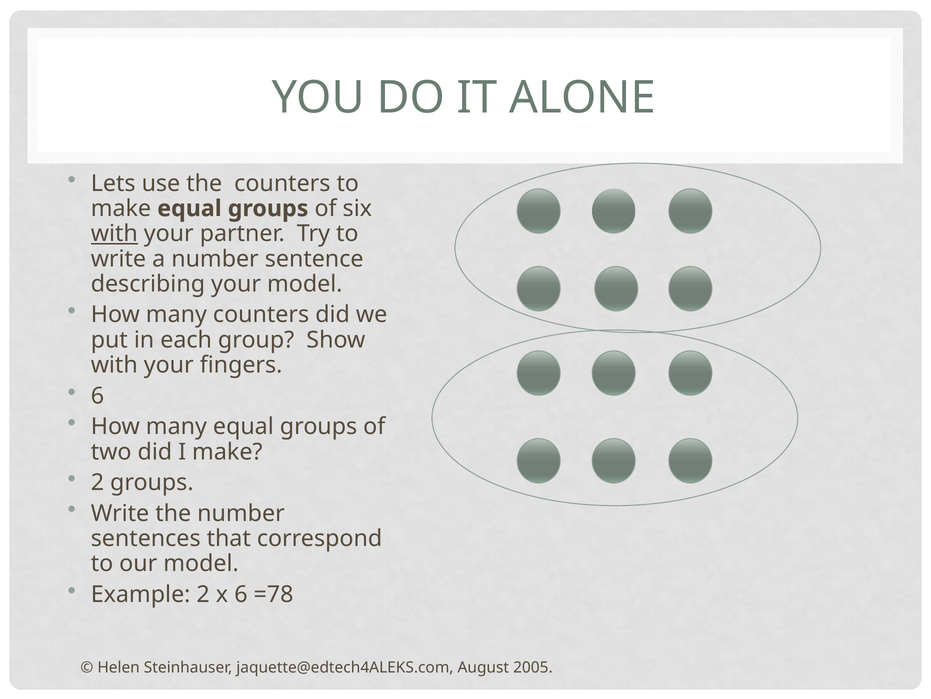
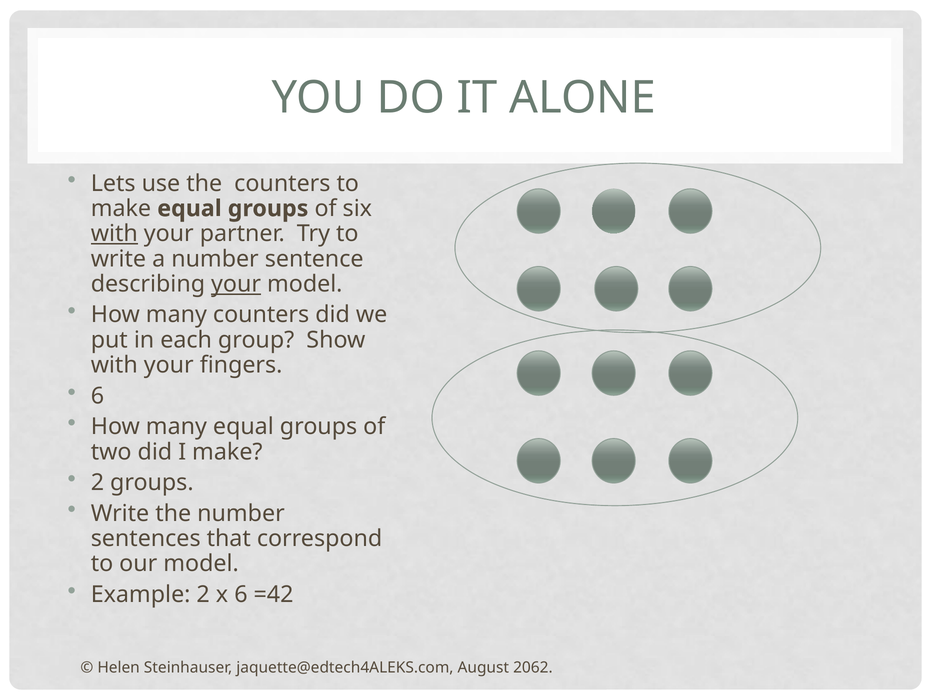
your at (236, 284) underline: none -> present
=78: =78 -> =42
2005: 2005 -> 2062
